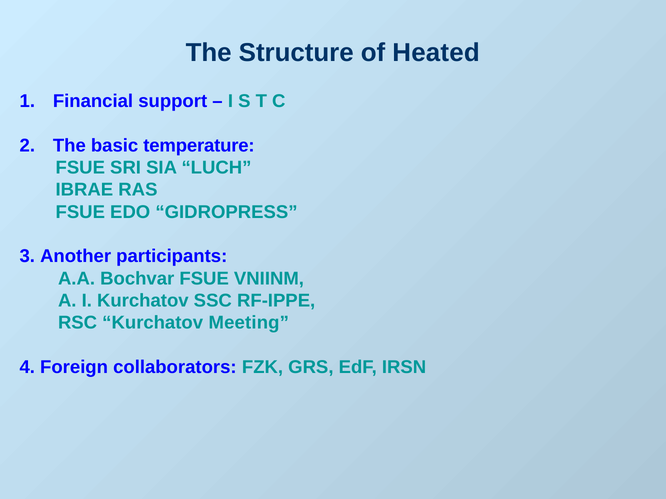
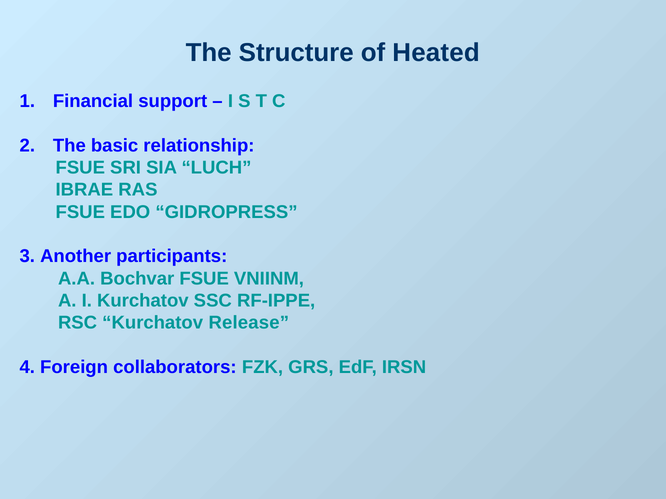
temperature: temperature -> relationship
Meeting: Meeting -> Release
